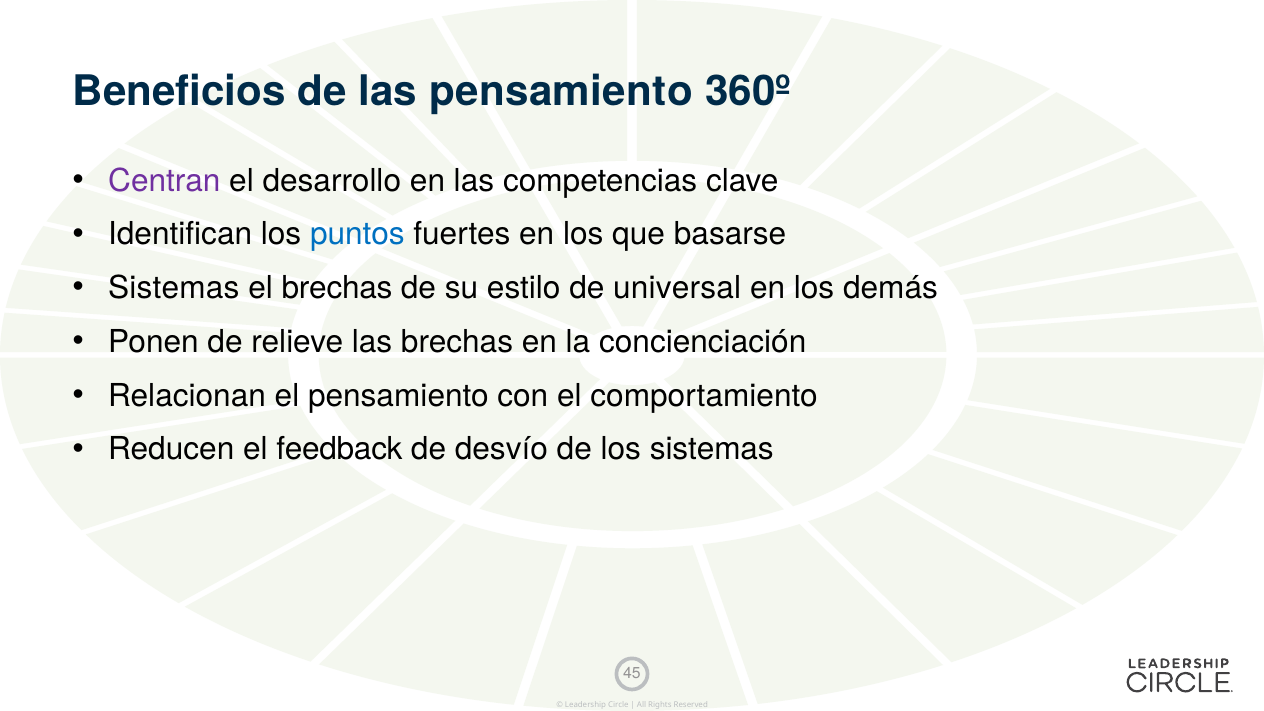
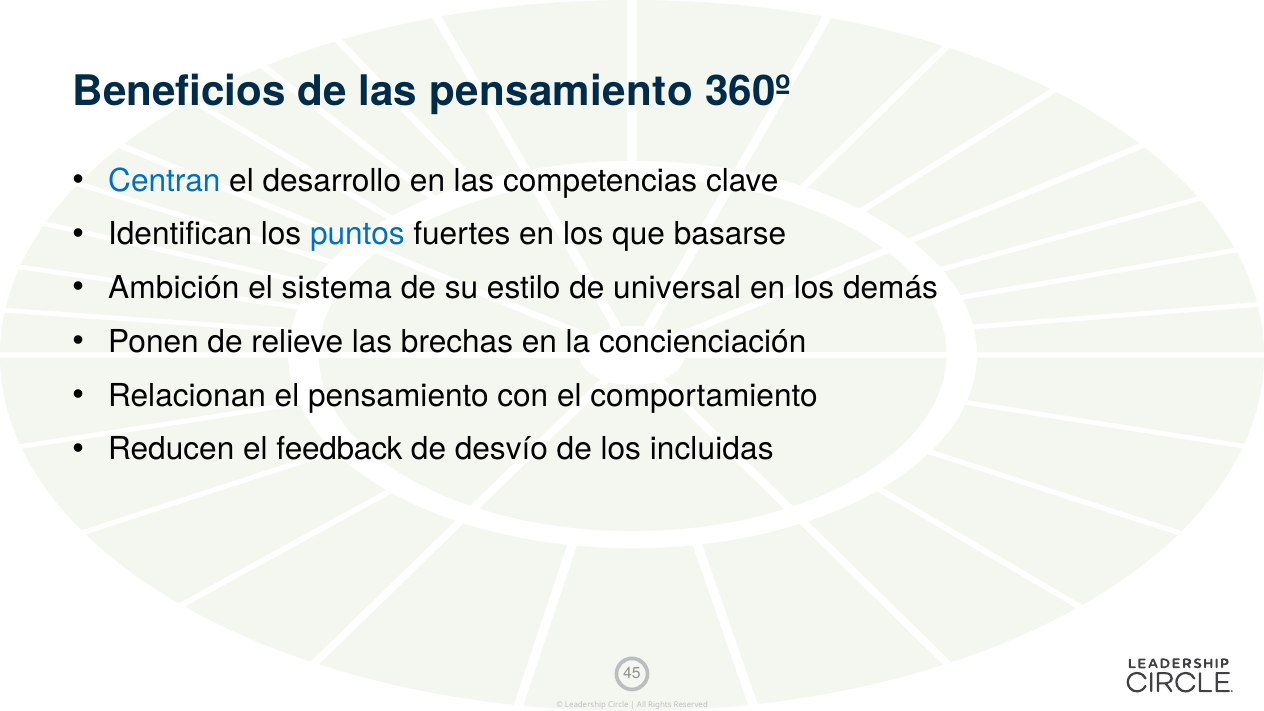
Centran colour: purple -> blue
Sistemas at (174, 288): Sistemas -> Ambición
el brechas: brechas -> sistema
los sistemas: sistemas -> incluidas
